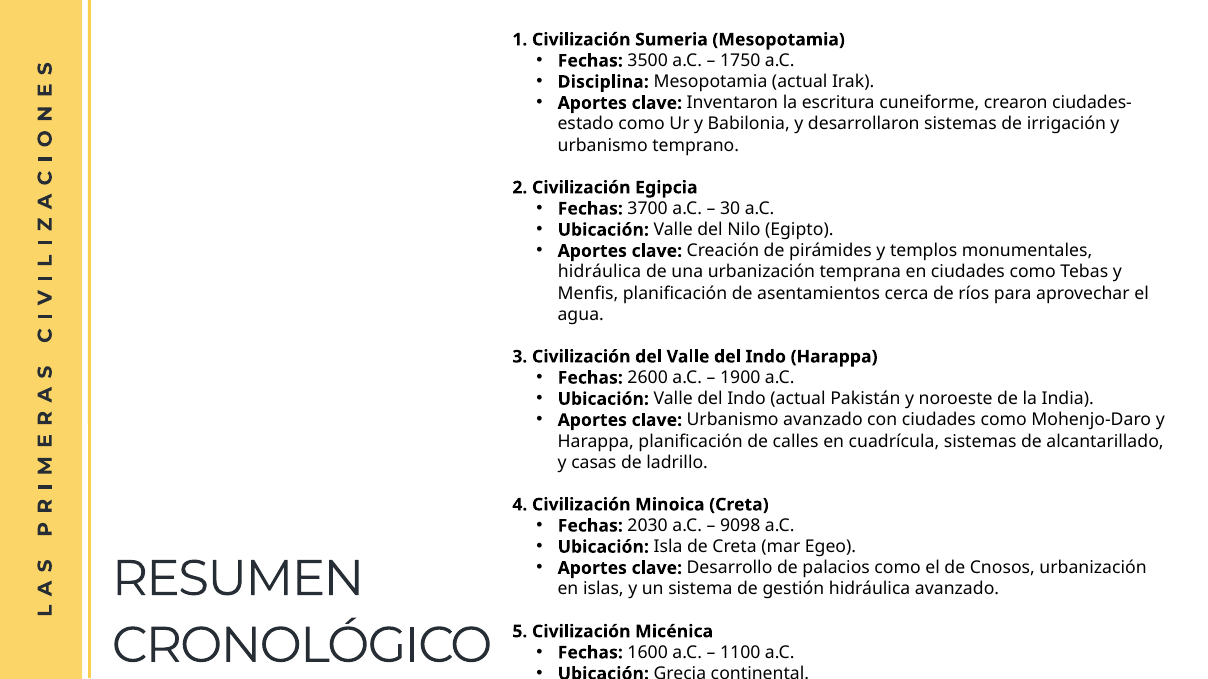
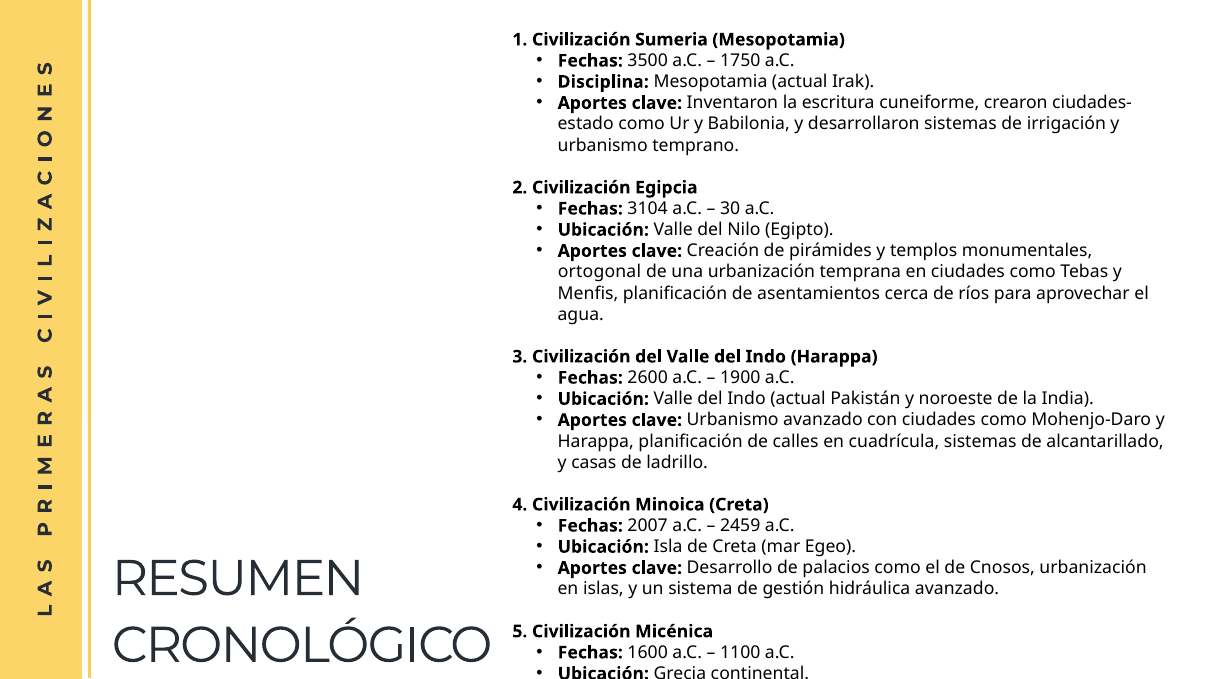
3700: 3700 -> 3104
hidráulica at (599, 272): hidráulica -> ortogonal
2030: 2030 -> 2007
9098: 9098 -> 2459
